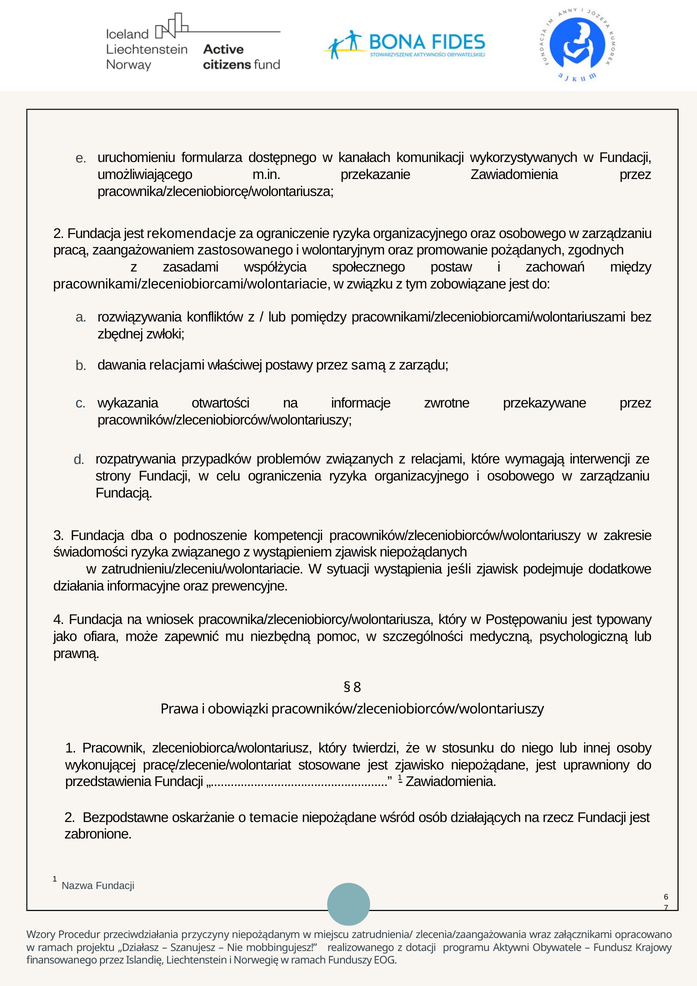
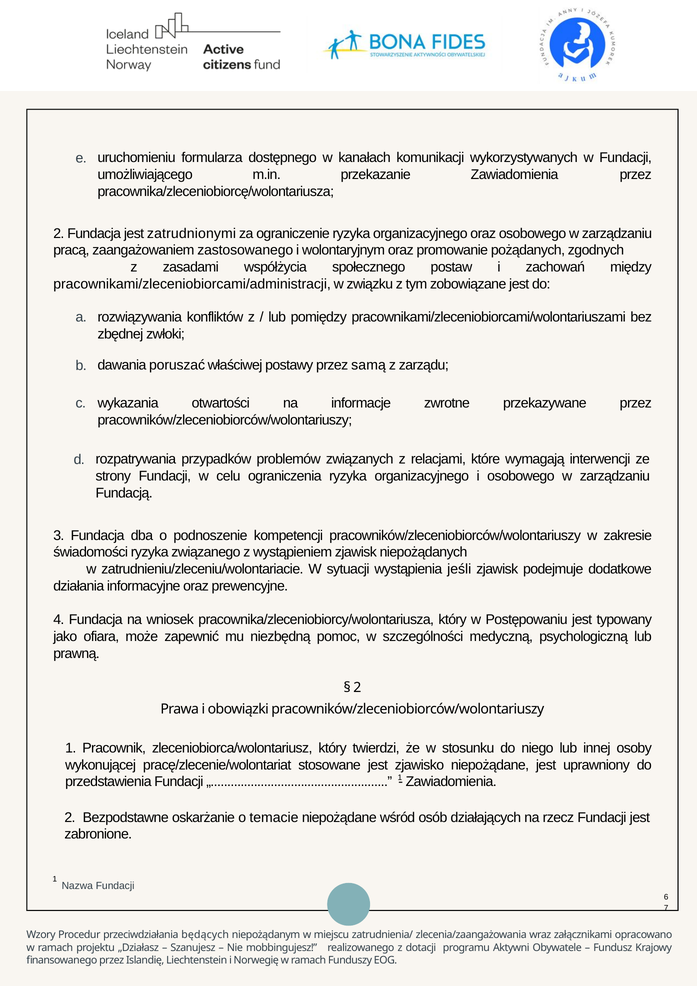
rekomendacje: rekomendacje -> zatrudnionymi
pracownikami/zleceniobiorcami/wolontariacie: pracownikami/zleceniobiorcami/wolontariacie -> pracownikami/zleceniobiorcami/administracji
dawania relacjami: relacjami -> poruszać
8 at (357, 688): 8 -> 2
przyczyny: przyczyny -> będących
